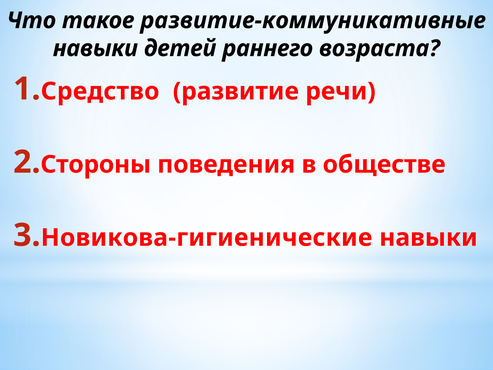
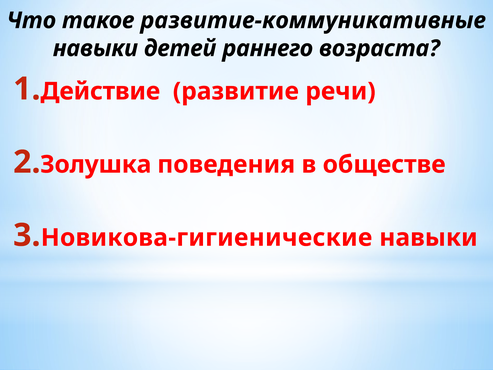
Средство: Средство -> Действие
Стороны: Стороны -> Золушка
